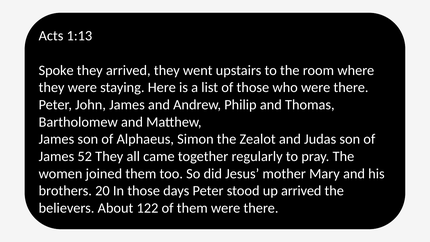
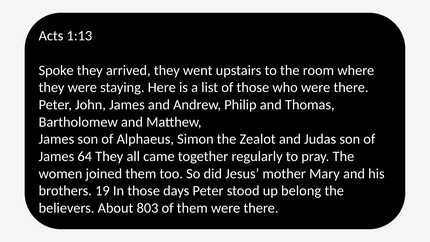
52: 52 -> 64
20: 20 -> 19
up arrived: arrived -> belong
122: 122 -> 803
